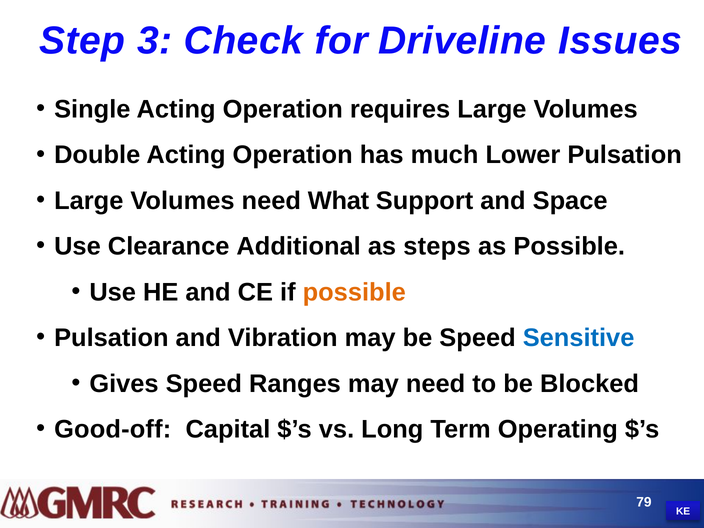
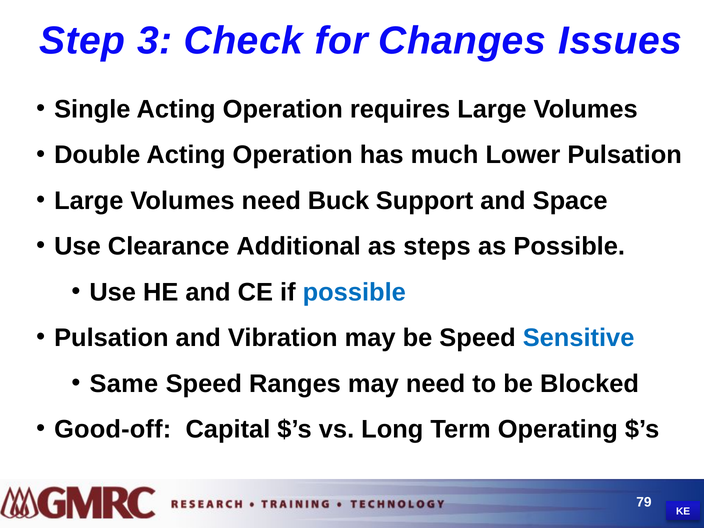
Driveline: Driveline -> Changes
What: What -> Buck
possible at (354, 292) colour: orange -> blue
Gives: Gives -> Same
